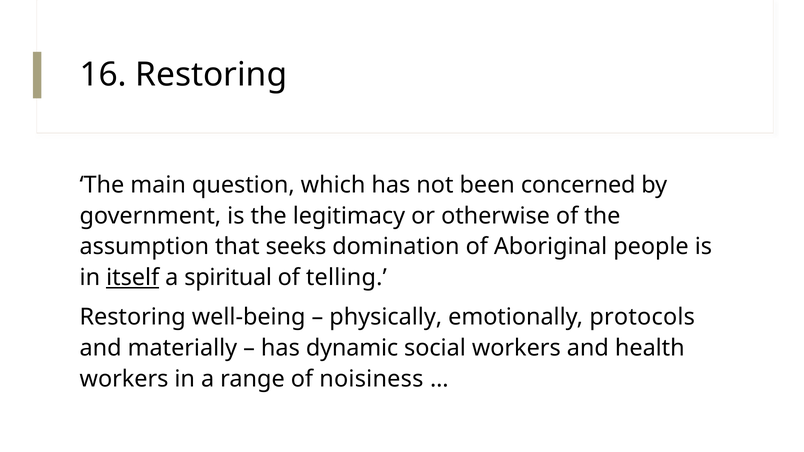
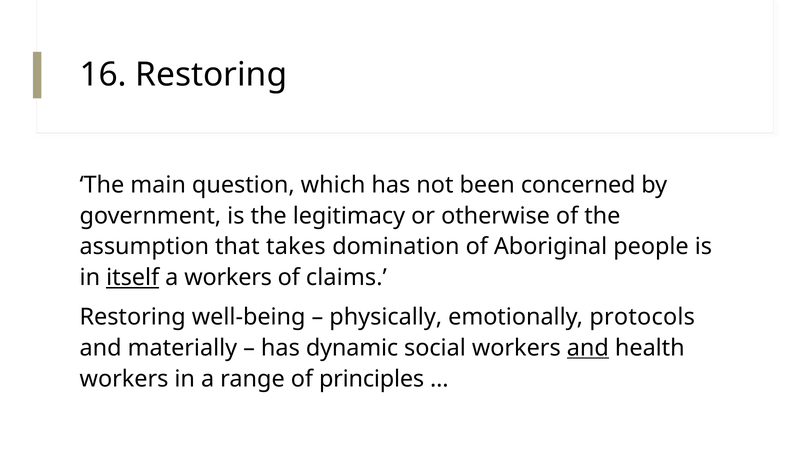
seeks: seeks -> takes
a spiritual: spiritual -> workers
telling: telling -> claims
and at (588, 348) underline: none -> present
noisiness: noisiness -> principles
